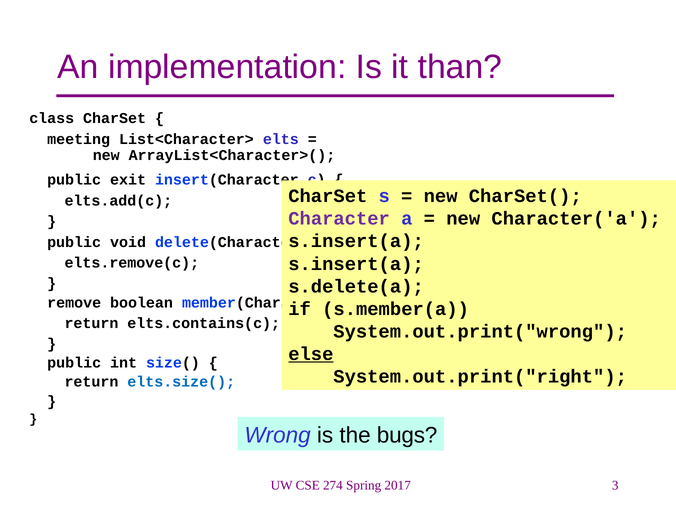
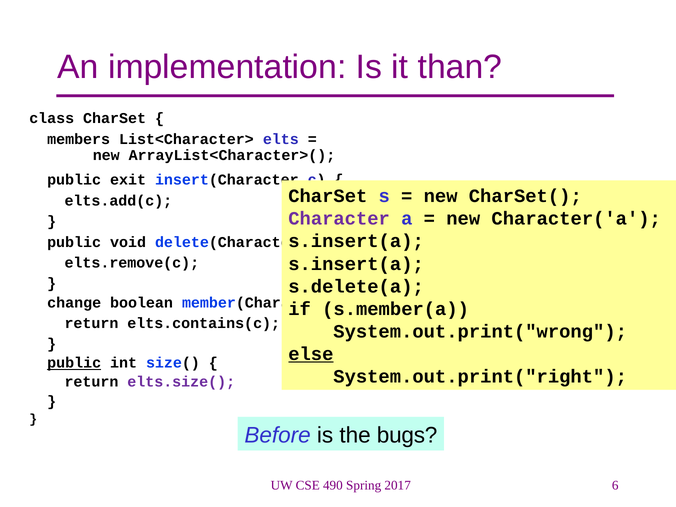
meeting: meeting -> members
remove: remove -> change
public at (74, 363) underline: none -> present
elts.size( colour: blue -> purple
Wrong: Wrong -> Before
274: 274 -> 490
3: 3 -> 6
